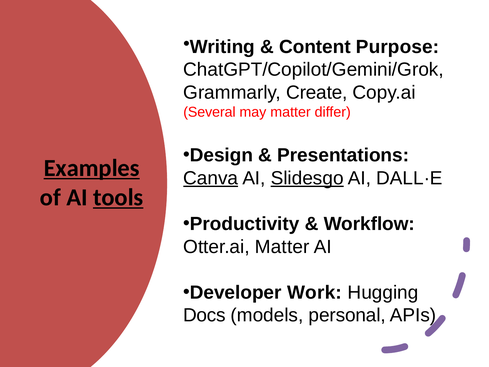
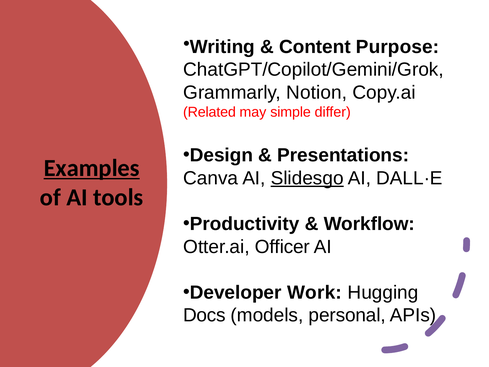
Create: Create -> Notion
Several: Several -> Related
may matter: matter -> simple
Canva underline: present -> none
tools underline: present -> none
Otter.ai Matter: Matter -> Officer
